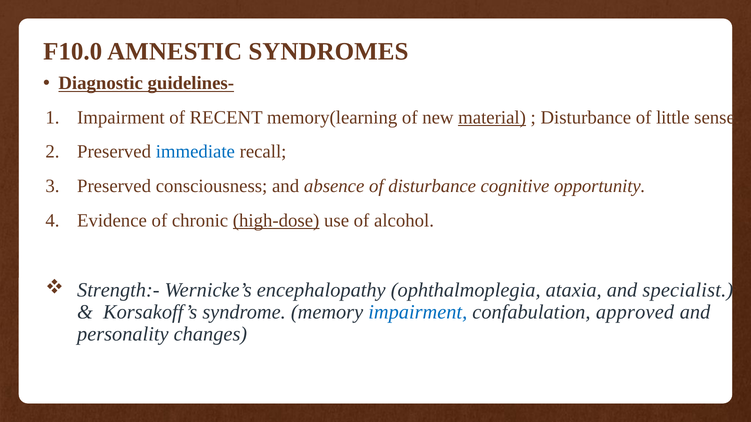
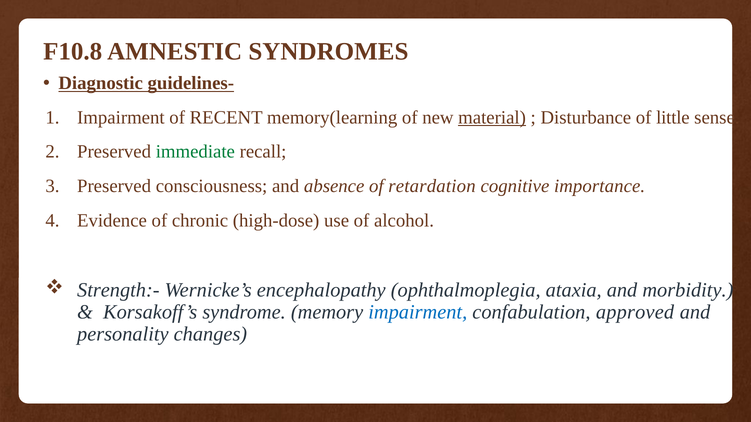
F10.0: F10.0 -> F10.8
immediate colour: blue -> green
of disturbance: disturbance -> retardation
opportunity: opportunity -> importance
high-dose underline: present -> none
specialist: specialist -> morbidity
